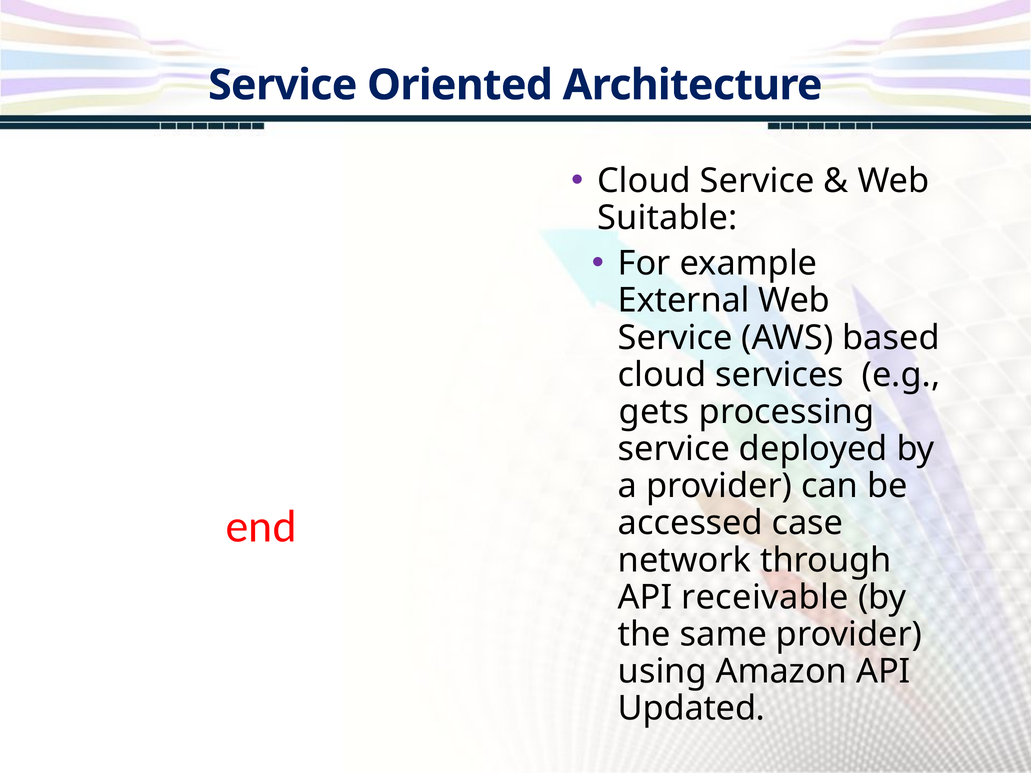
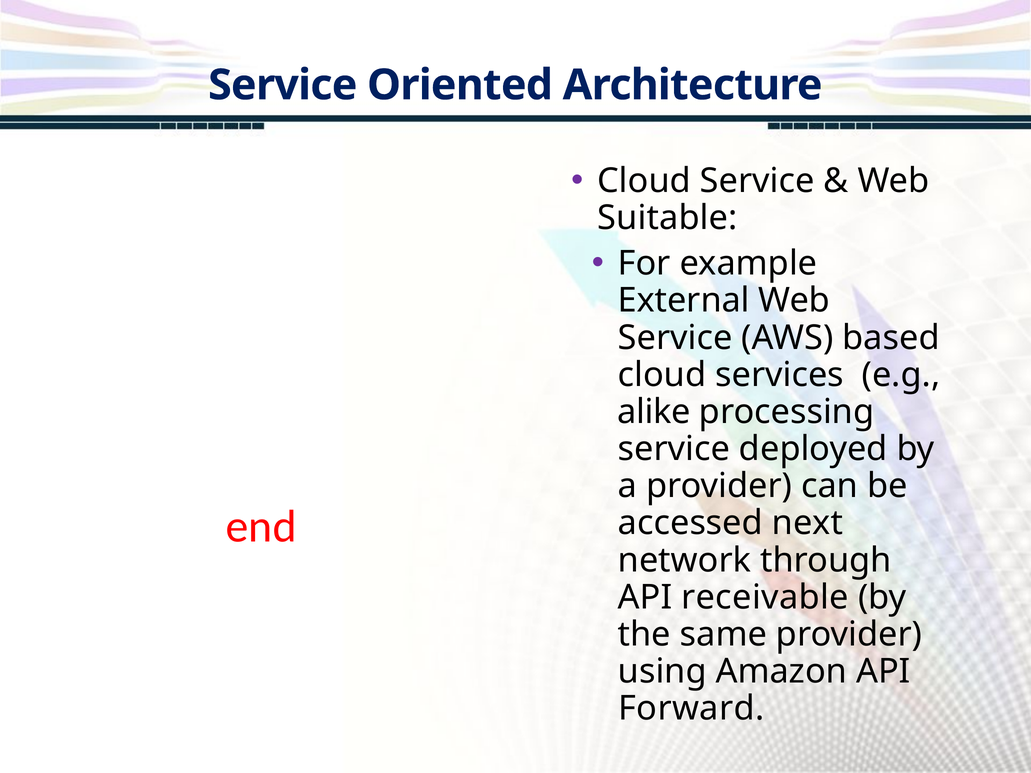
gets: gets -> alike
case: case -> next
Updated: Updated -> Forward
